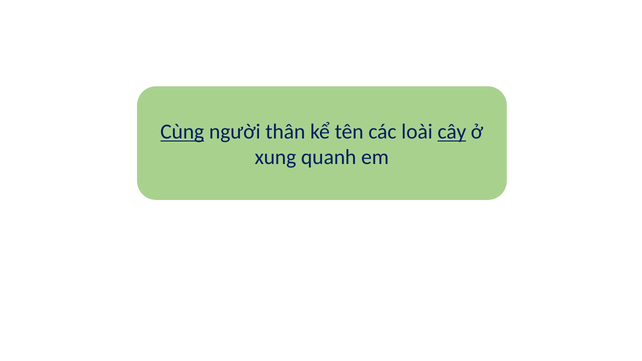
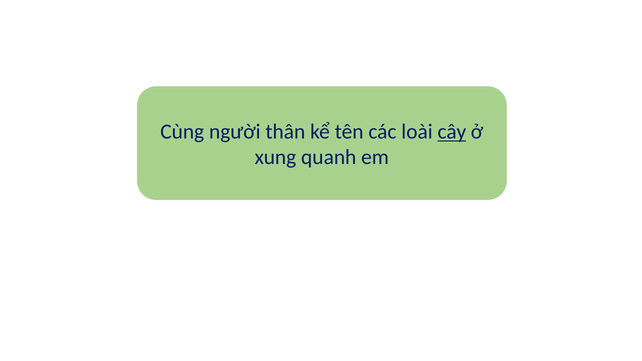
Cùng underline: present -> none
